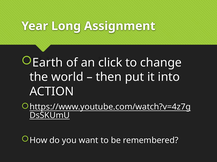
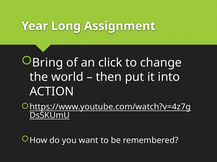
Earth: Earth -> Bring
